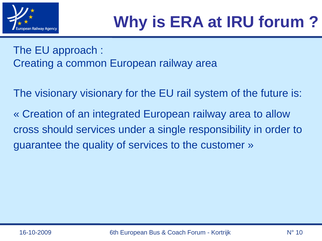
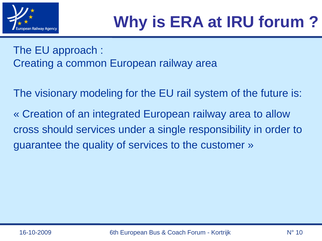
visionary visionary: visionary -> modeling
